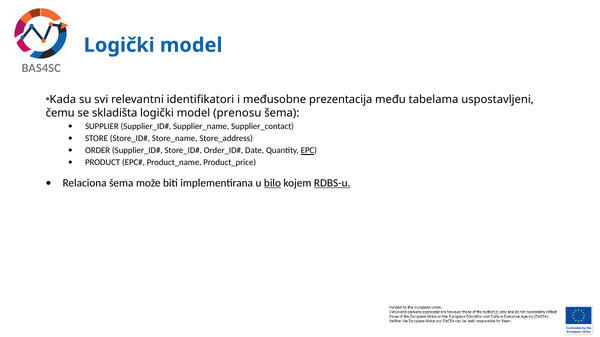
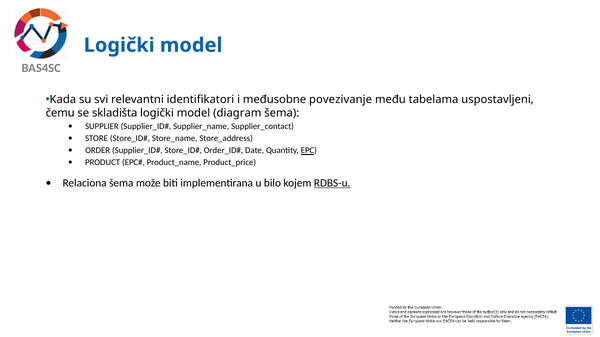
prezentacija: prezentacija -> povezivanje
prenosu: prenosu -> diagram
bilo underline: present -> none
